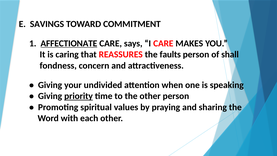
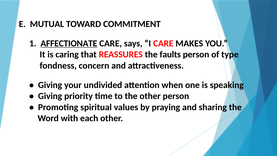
SAVINGS: SAVINGS -> MUTUAL
shall: shall -> type
priority underline: present -> none
